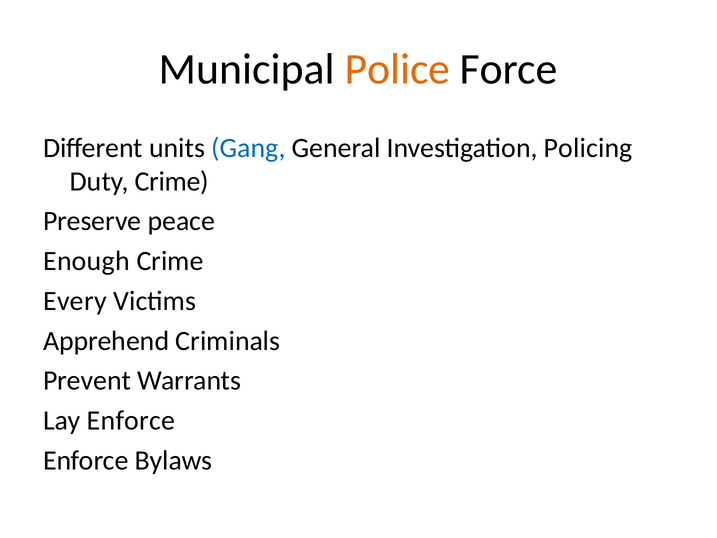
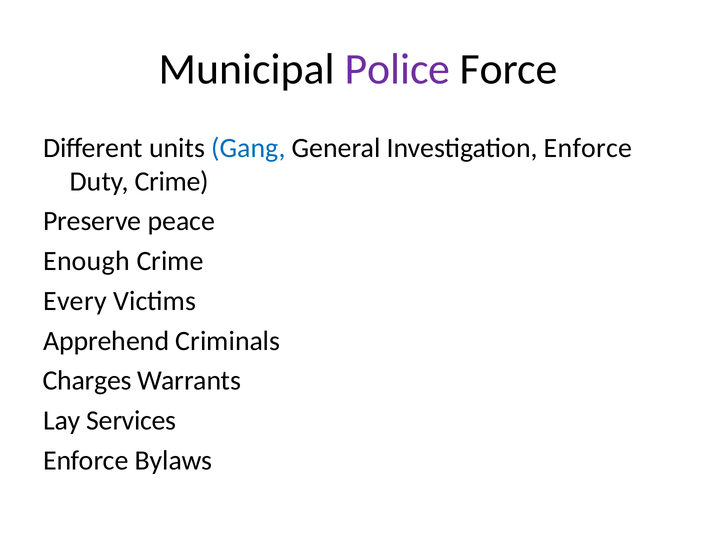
Police colour: orange -> purple
Investigation Policing: Policing -> Enforce
Prevent: Prevent -> Charges
Lay Enforce: Enforce -> Services
